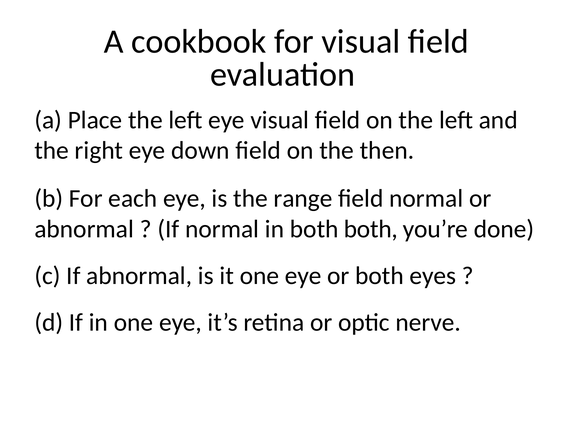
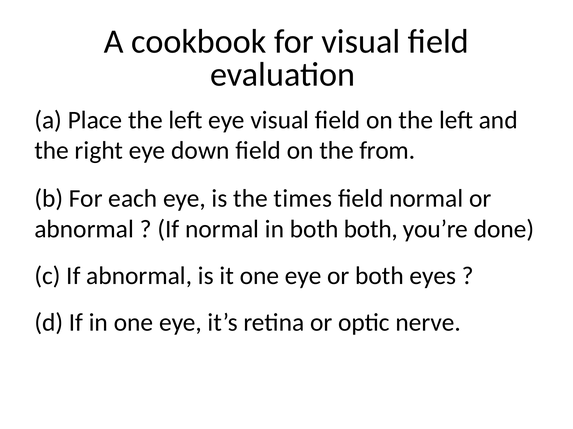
then: then -> from
range: range -> times
